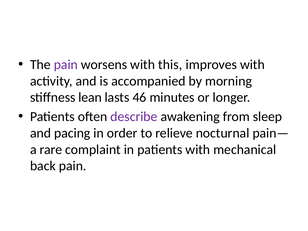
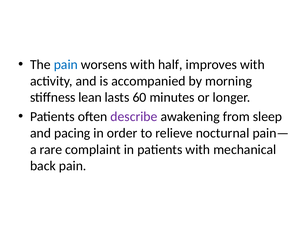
pain at (66, 65) colour: purple -> blue
this: this -> half
46: 46 -> 60
